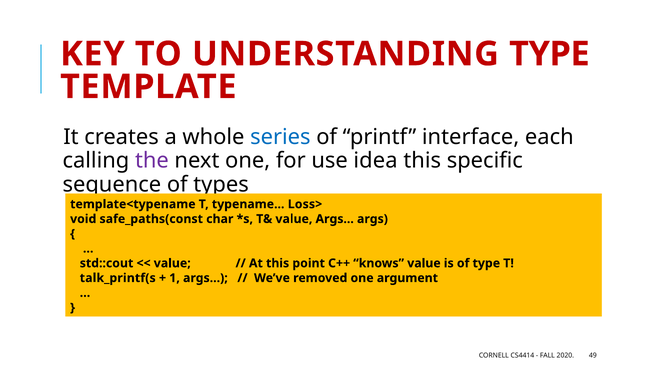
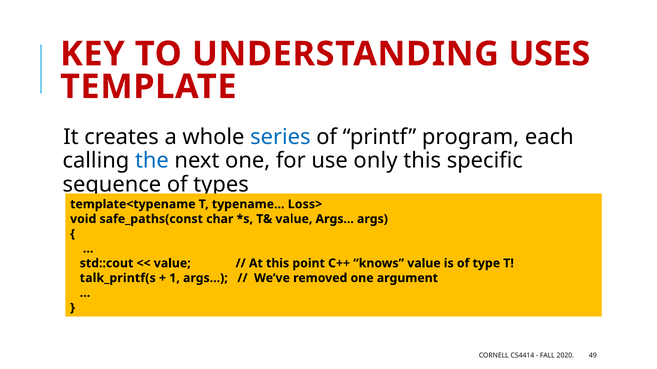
UNDERSTANDING TYPE: TYPE -> USES
interface: interface -> program
the colour: purple -> blue
idea: idea -> only
